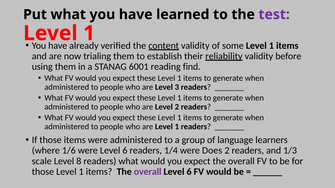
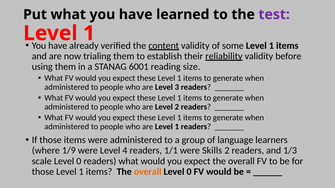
find: find -> size
1/6: 1/6 -> 1/9
were Level 6: 6 -> 4
1/4: 1/4 -> 1/1
Does: Does -> Skills
8 at (79, 161): 8 -> 0
overall at (148, 172) colour: purple -> orange
6 at (189, 172): 6 -> 0
